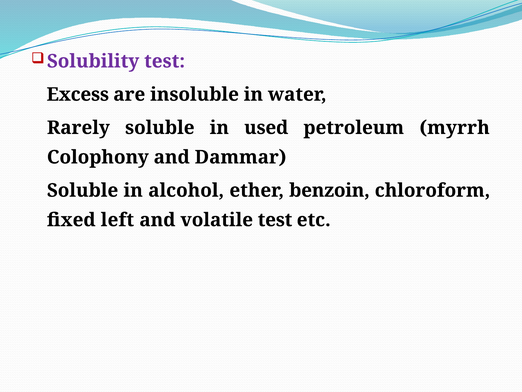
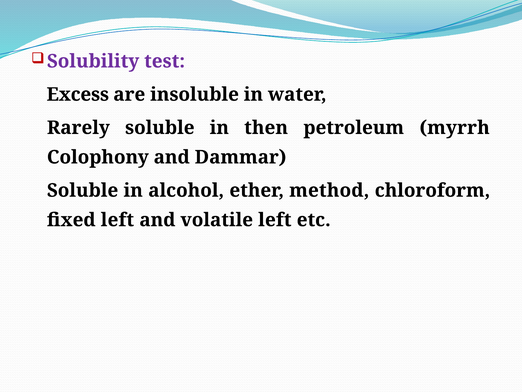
used: used -> then
benzoin: benzoin -> method
volatile test: test -> left
